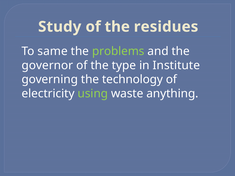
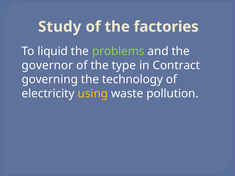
residues: residues -> factories
same: same -> liquid
Institute: Institute -> Contract
using colour: light green -> yellow
anything: anything -> pollution
